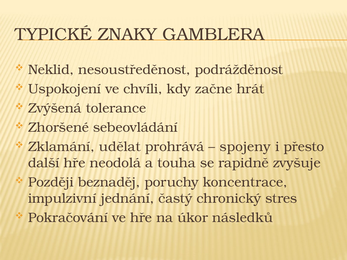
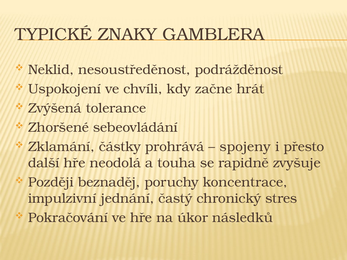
udělat: udělat -> částky
